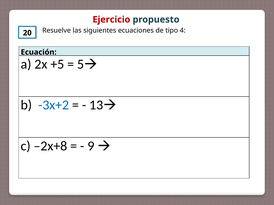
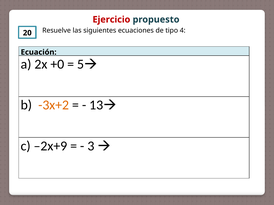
+5: +5 -> +0
-3x+2 colour: blue -> orange
–2x+8: –2x+8 -> –2x+9
9: 9 -> 3
